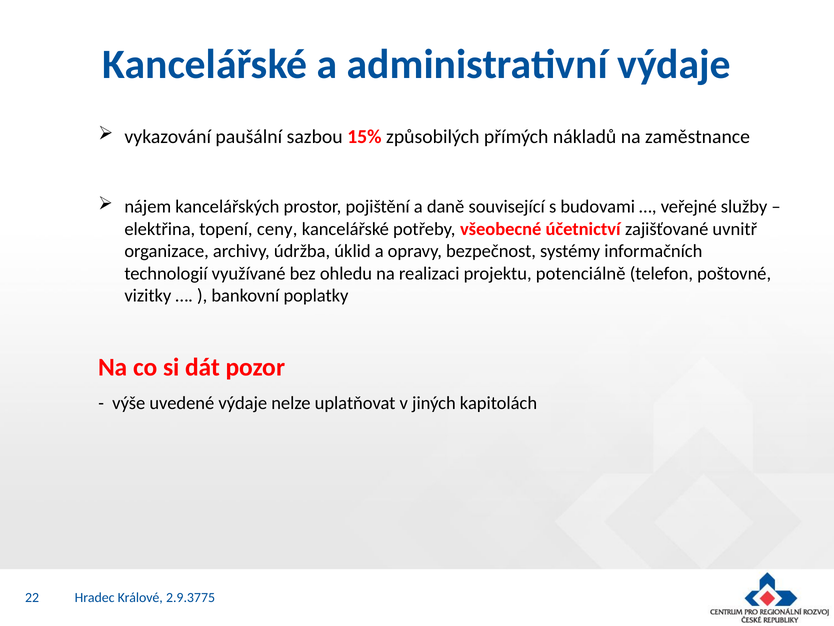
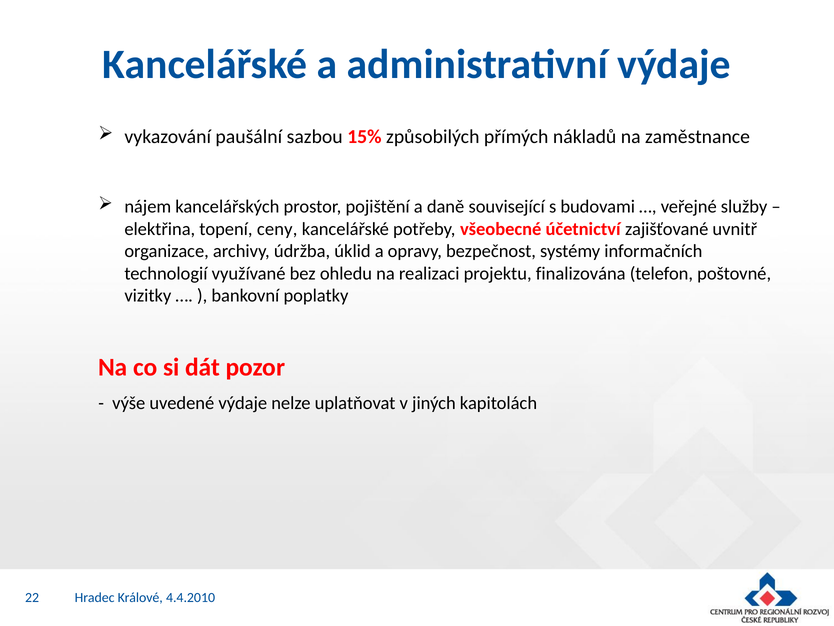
potenciálně: potenciálně -> finalizována
2.9.3775: 2.9.3775 -> 4.4.2010
